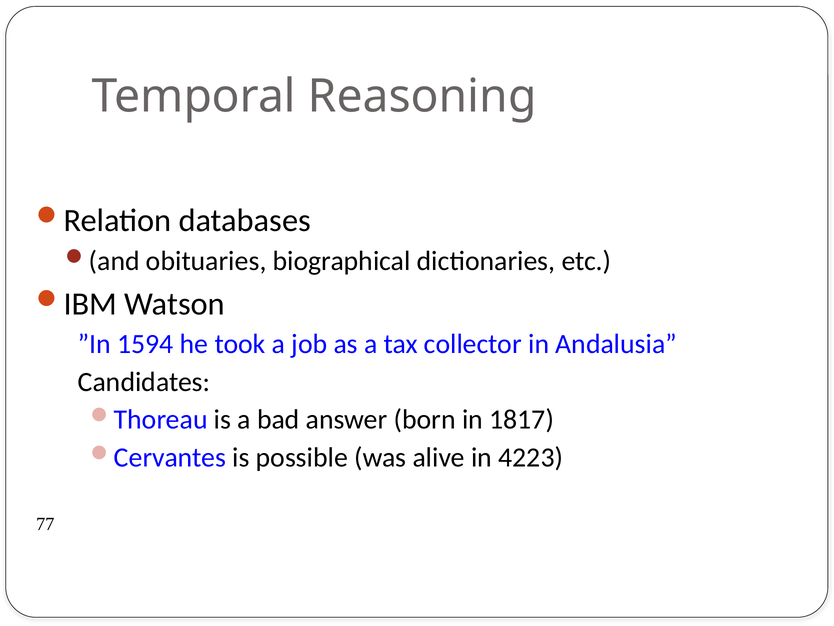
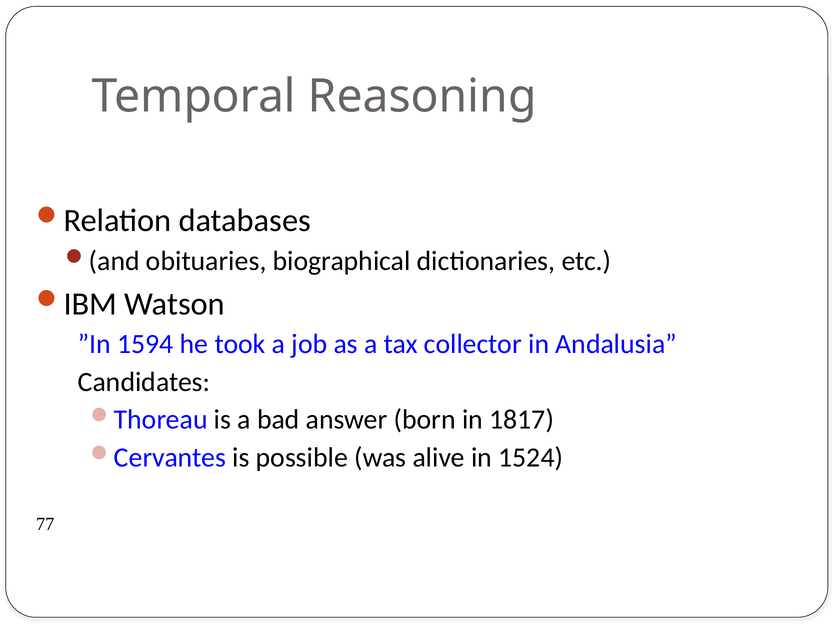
4223: 4223 -> 1524
